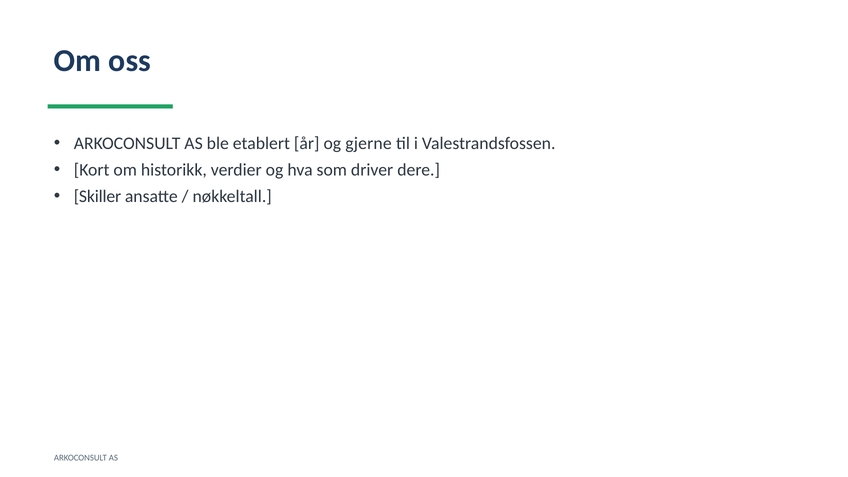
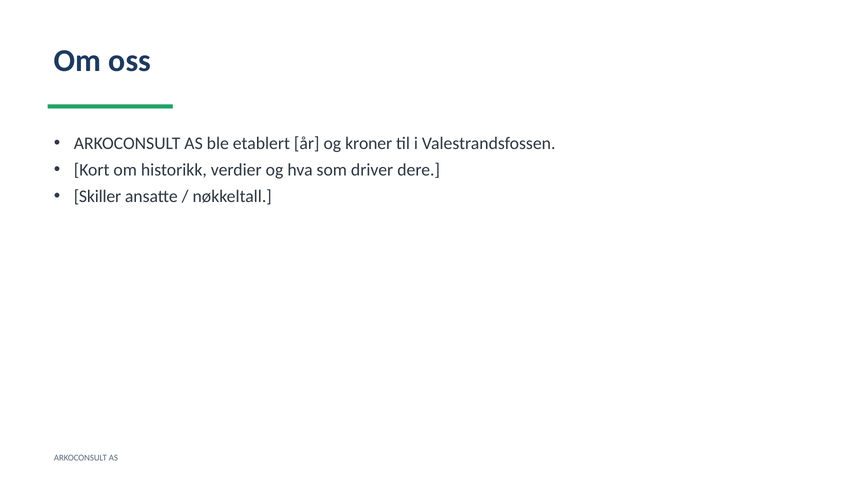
gjerne: gjerne -> kroner
